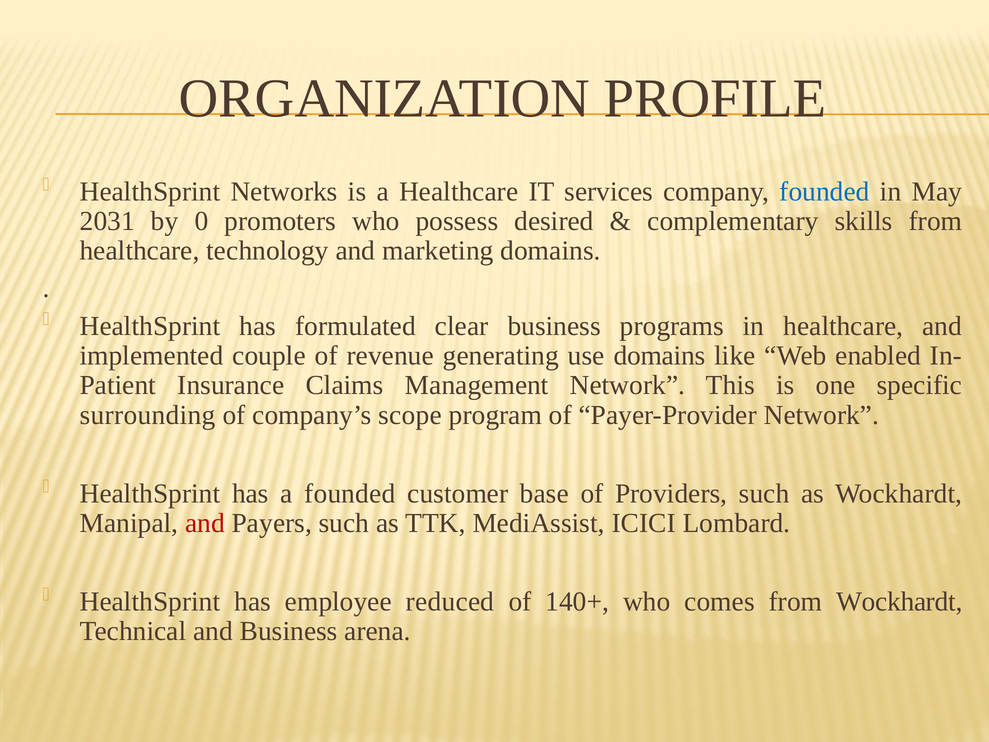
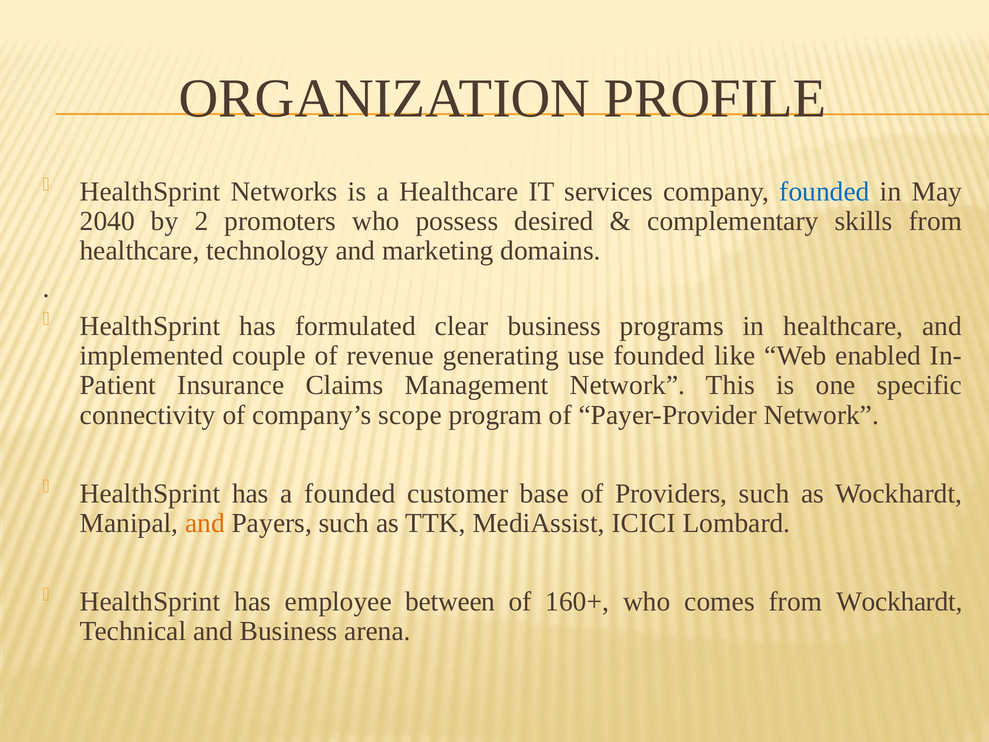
2031: 2031 -> 2040
0: 0 -> 2
use domains: domains -> founded
surrounding: surrounding -> connectivity
and at (205, 523) colour: red -> orange
reduced: reduced -> between
140+: 140+ -> 160+
